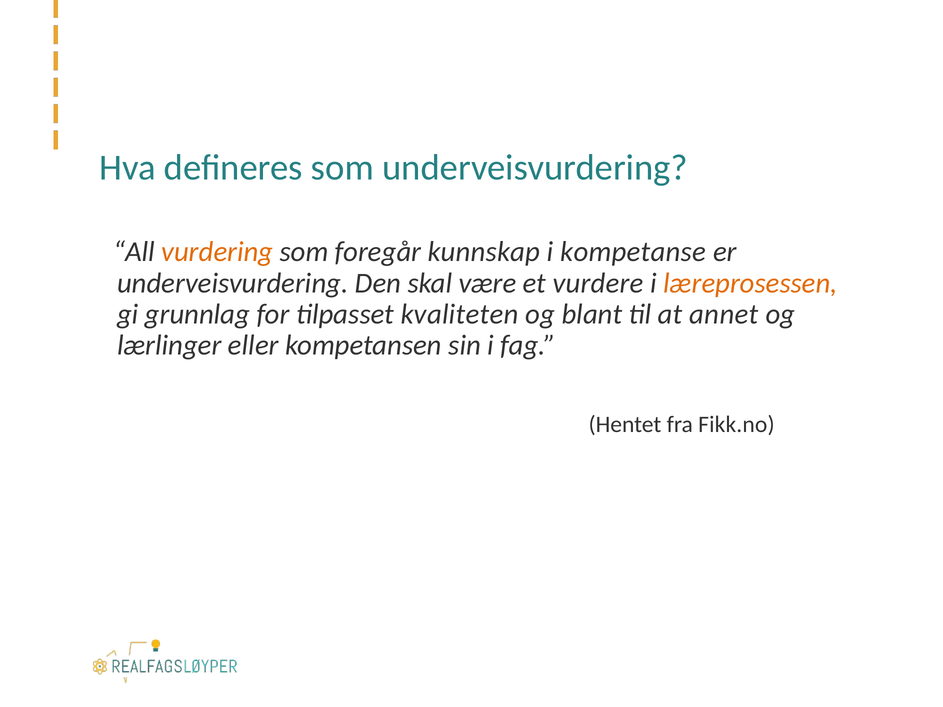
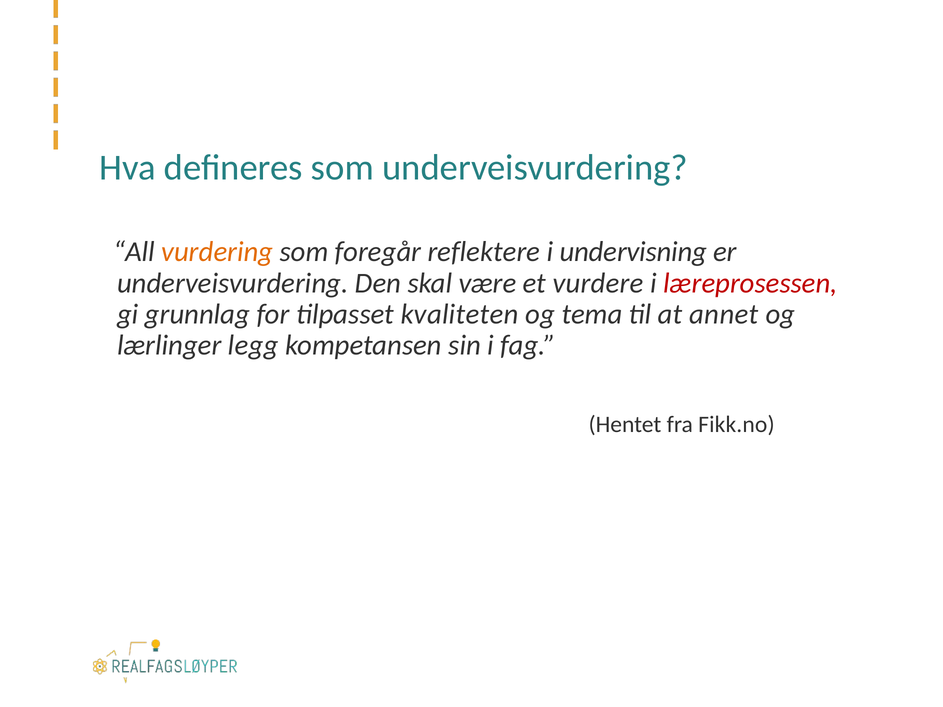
kunnskap: kunnskap -> reflektere
kompetanse: kompetanse -> undervisning
læreprosessen colour: orange -> red
blant: blant -> tema
eller: eller -> legg
